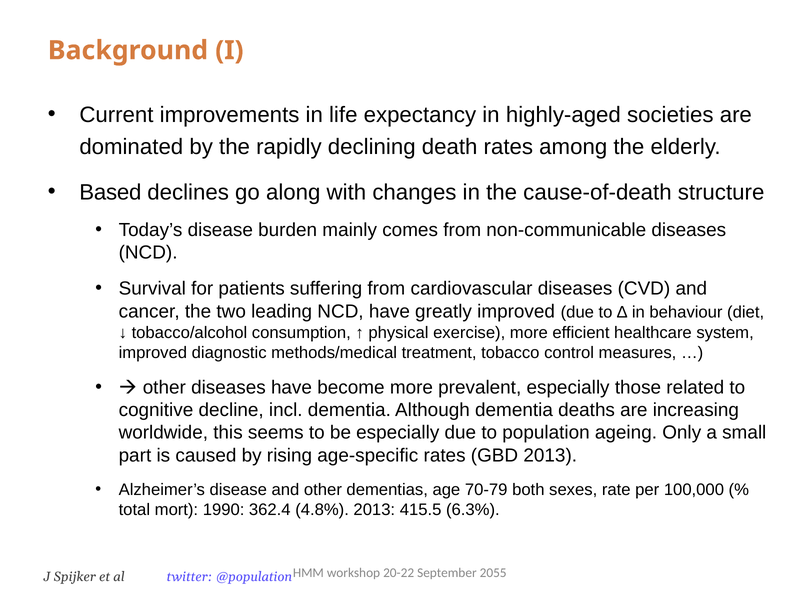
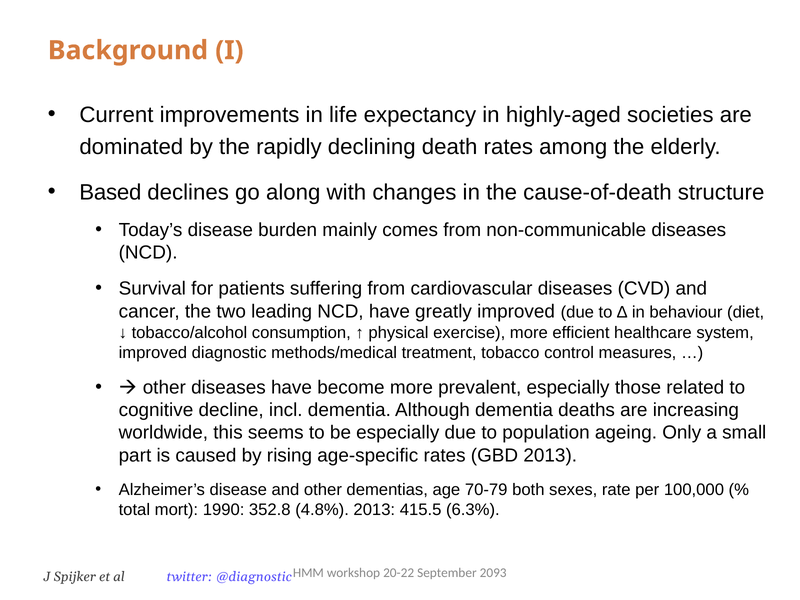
362.4: 362.4 -> 352.8
2055: 2055 -> 2093
@population: @population -> @diagnostic
